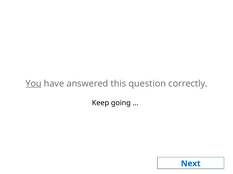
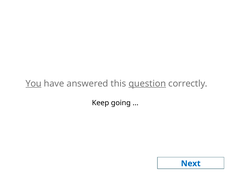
question underline: none -> present
